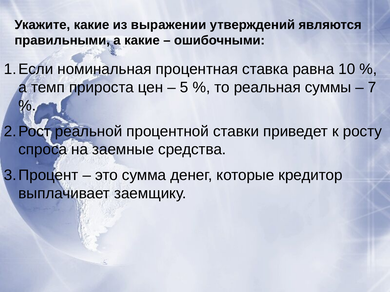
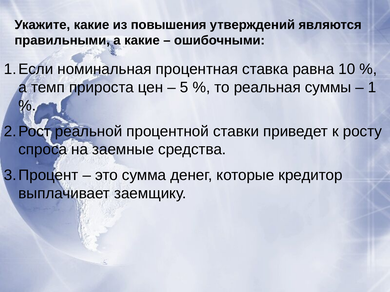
выражении: выражении -> повышения
7: 7 -> 1
